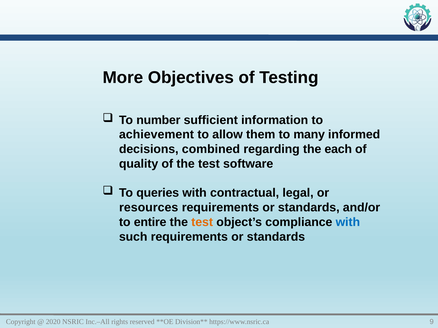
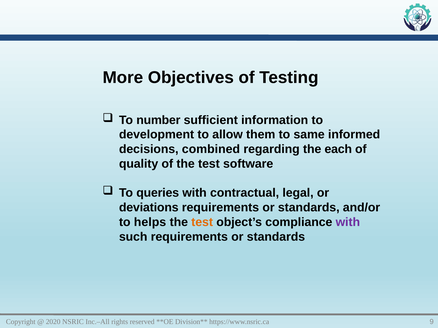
achievement: achievement -> development
many: many -> same
resources: resources -> deviations
entire: entire -> helps
with at (348, 222) colour: blue -> purple
